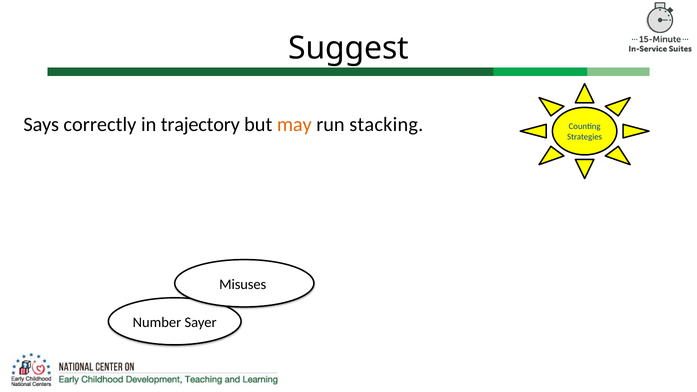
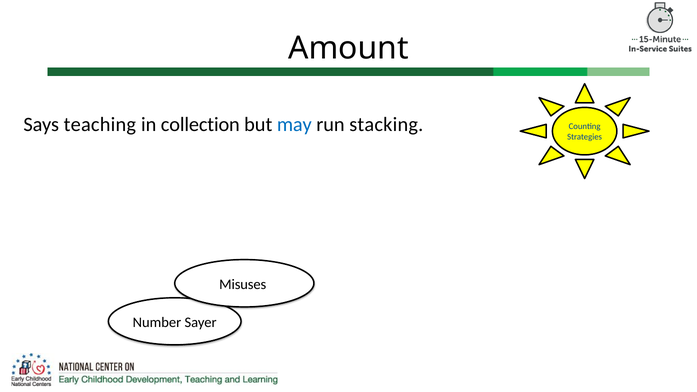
Suggest: Suggest -> Amount
correctly: correctly -> teaching
trajectory: trajectory -> collection
may colour: orange -> blue
